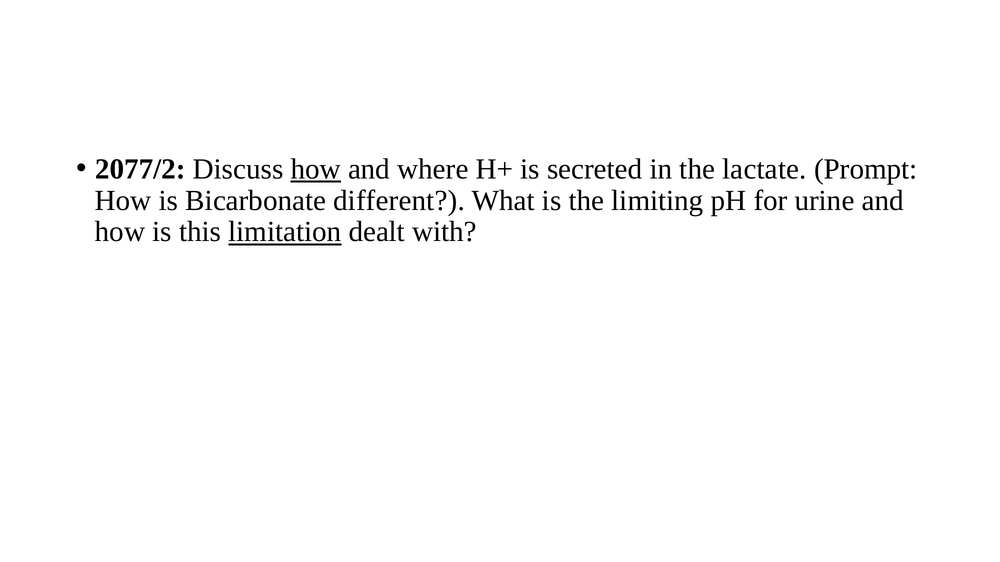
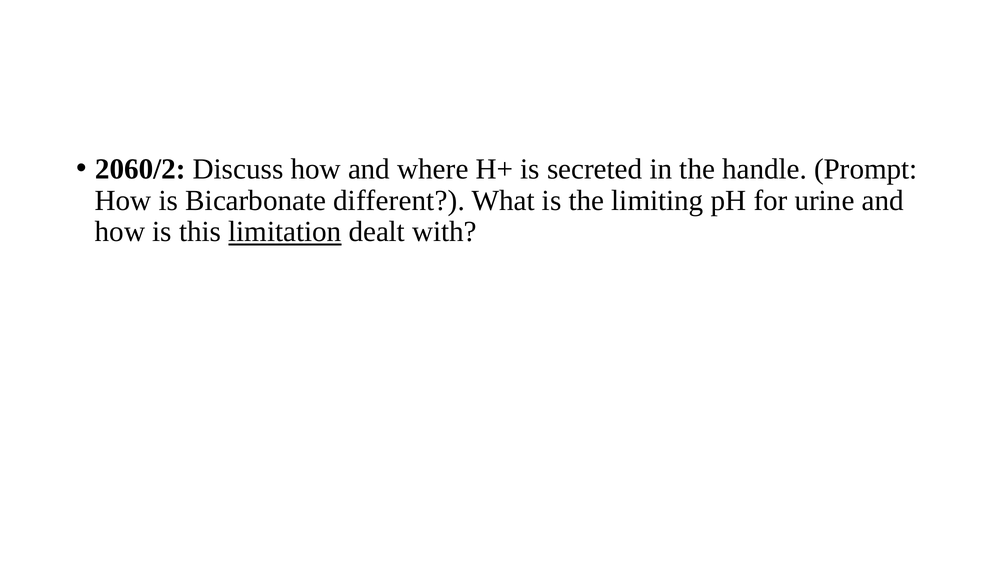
2077/2: 2077/2 -> 2060/2
how at (316, 169) underline: present -> none
lactate: lactate -> handle
